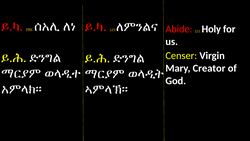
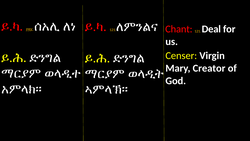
Abide: Abide -> Chant
Holy: Holy -> Deal
